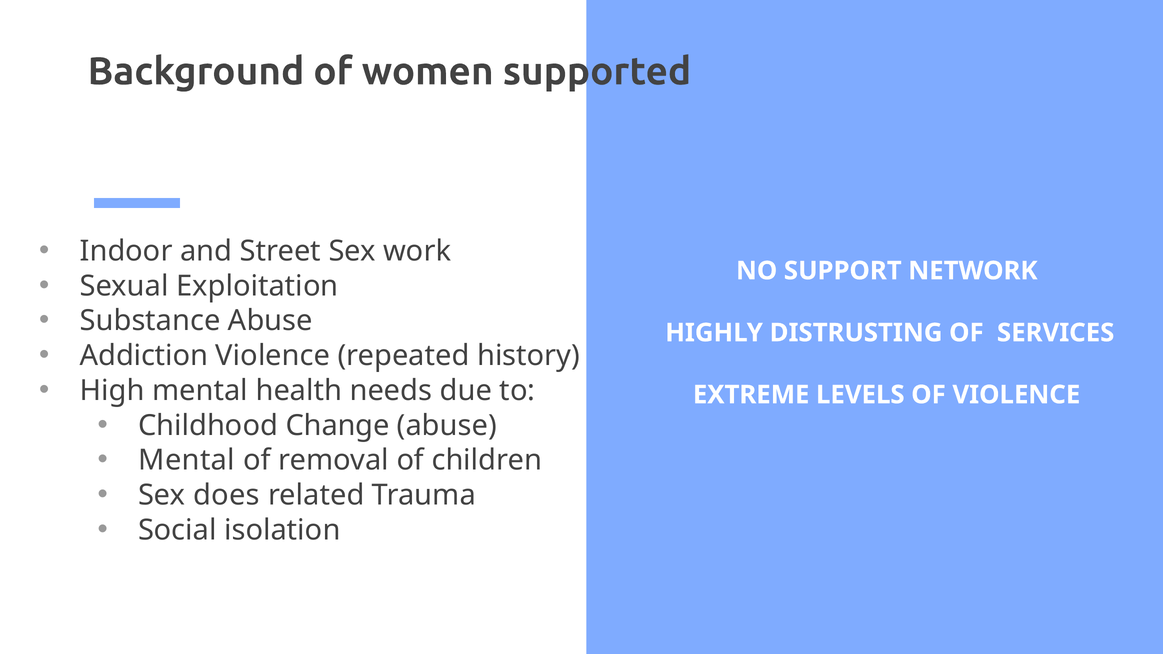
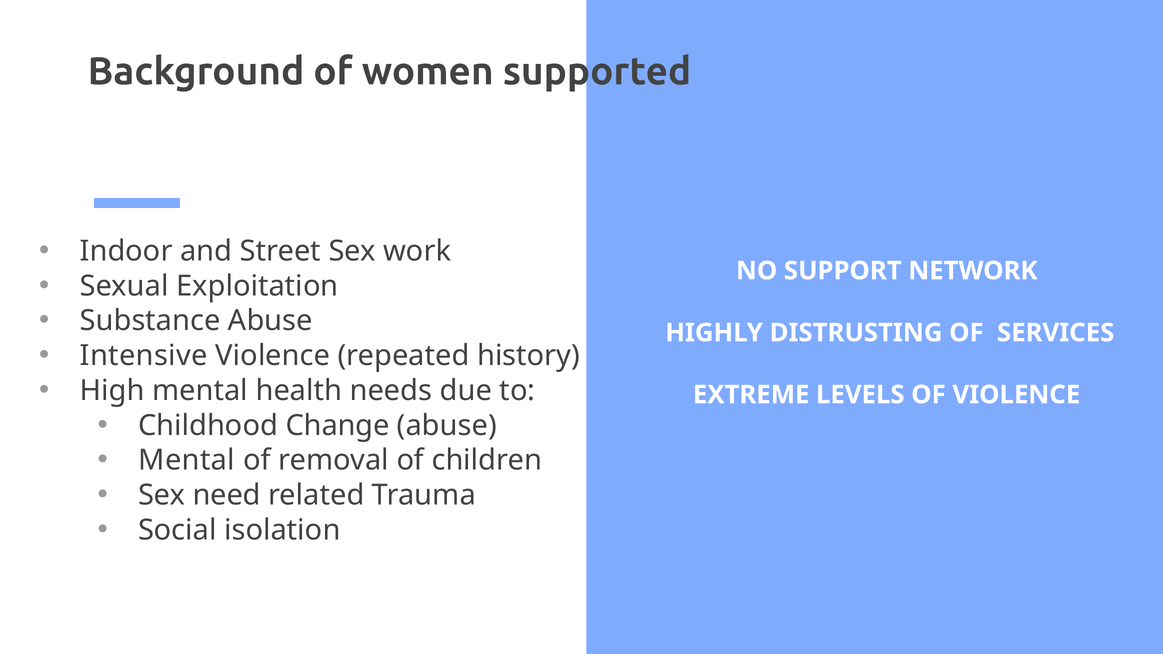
Addiction: Addiction -> Intensive
does: does -> need
